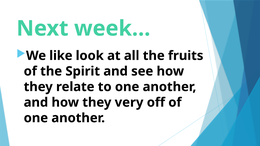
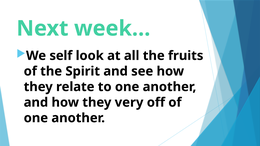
like: like -> self
